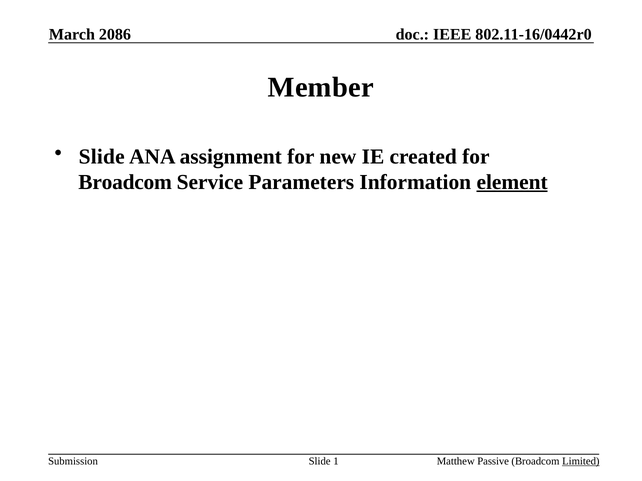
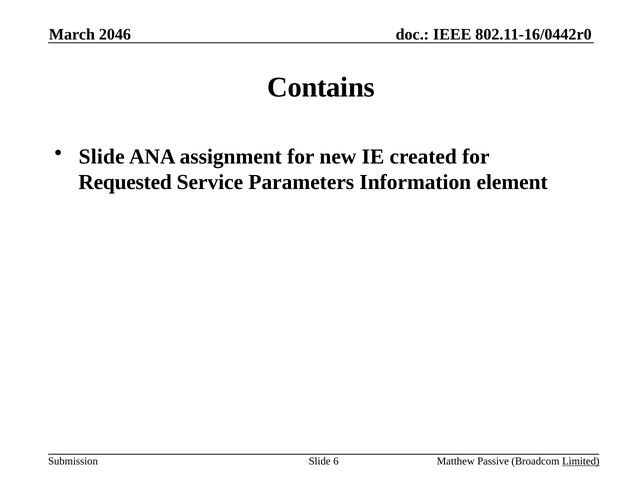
2086: 2086 -> 2046
Member: Member -> Contains
Broadcom at (125, 182): Broadcom -> Requested
element underline: present -> none
1: 1 -> 6
